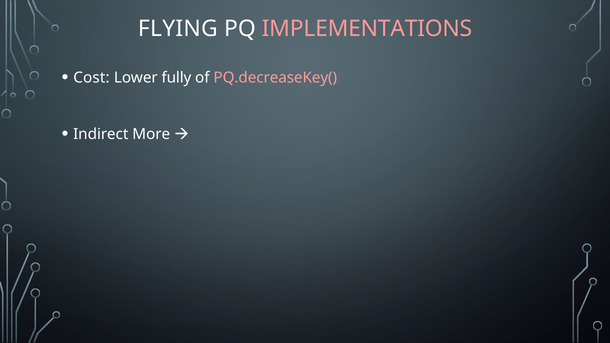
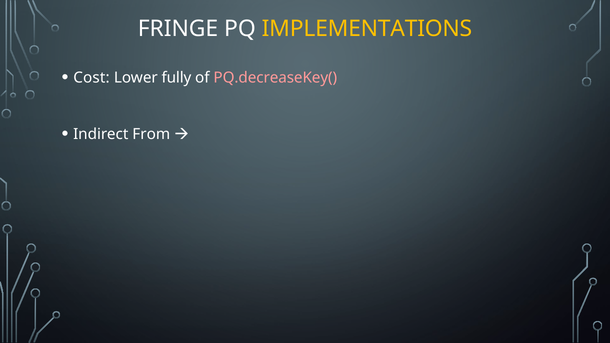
FLYING: FLYING -> FRINGE
IMPLEMENTATIONS colour: pink -> yellow
More: More -> From
